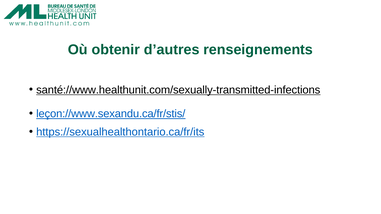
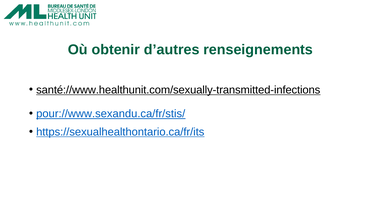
leçon://www.sexandu.ca/fr/stis/: leçon://www.sexandu.ca/fr/stis/ -> pour://www.sexandu.ca/fr/stis/
